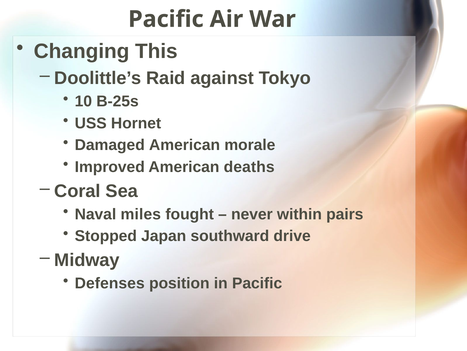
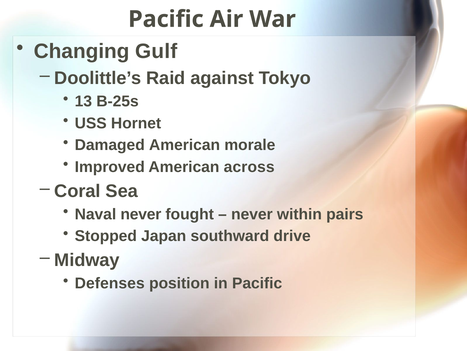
This: This -> Gulf
10: 10 -> 13
deaths: deaths -> across
Naval miles: miles -> never
